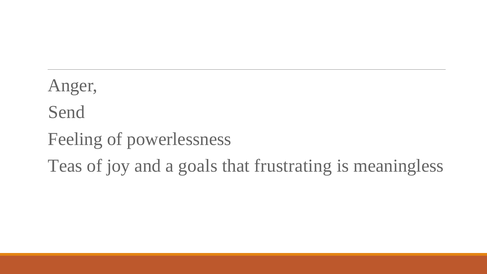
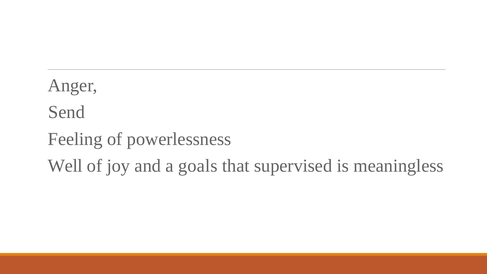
Teas: Teas -> Well
frustrating: frustrating -> supervised
